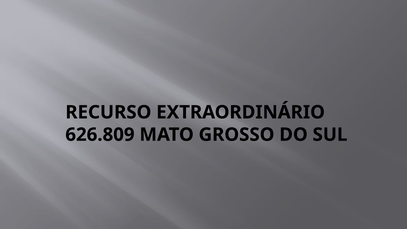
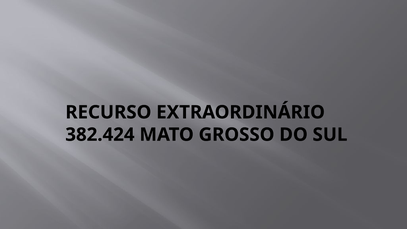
626.809: 626.809 -> 382.424
